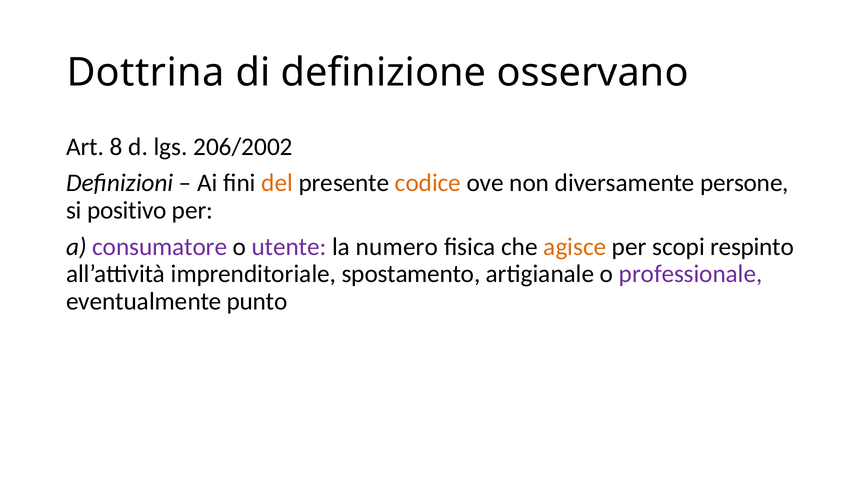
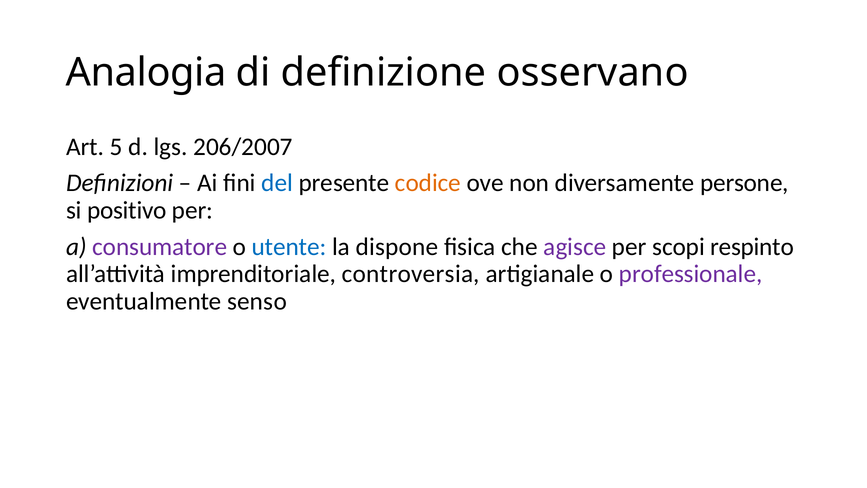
Dottrina: Dottrina -> Analogia
8: 8 -> 5
206/2002: 206/2002 -> 206/2007
del colour: orange -> blue
utente colour: purple -> blue
numero: numero -> dispone
agisce colour: orange -> purple
spostamento: spostamento -> controversia
punto: punto -> senso
